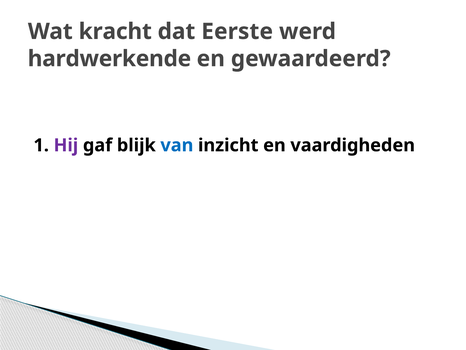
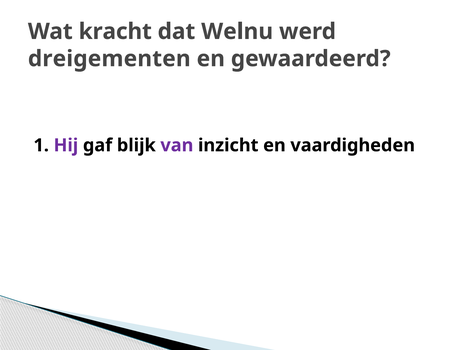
Eerste: Eerste -> Welnu
hardwerkende: hardwerkende -> dreigementen
van colour: blue -> purple
